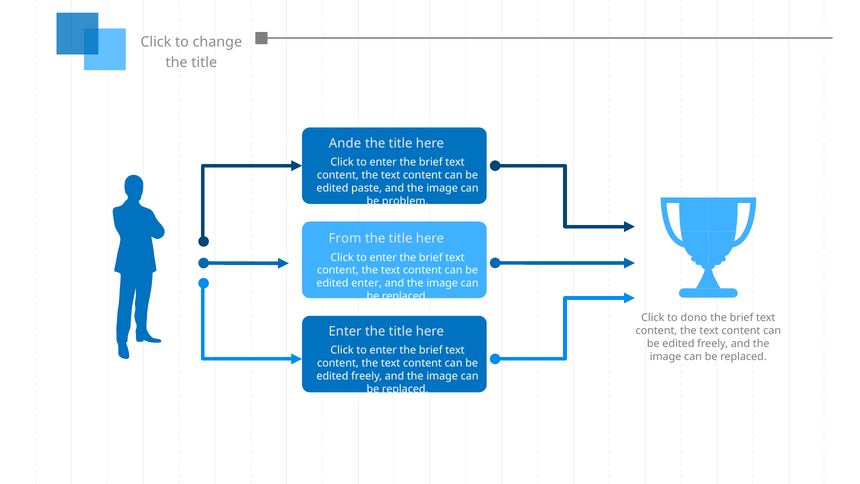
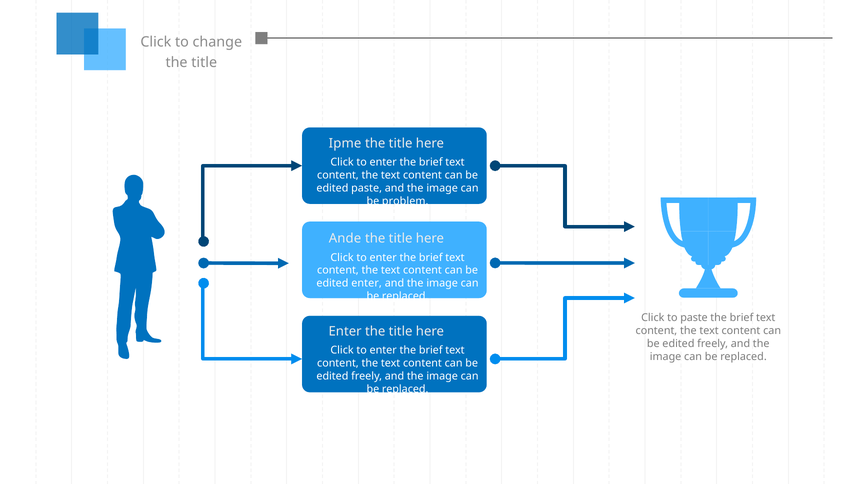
Ande: Ande -> Ipme
From: From -> Ande
to dono: dono -> paste
